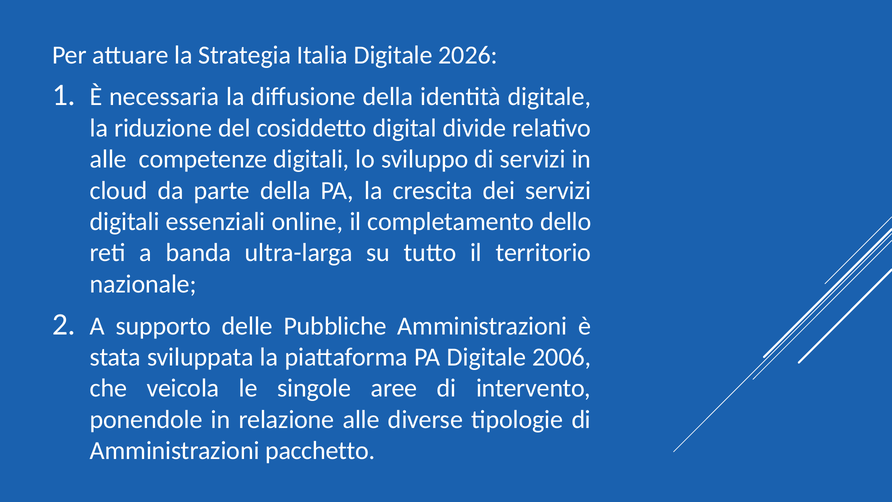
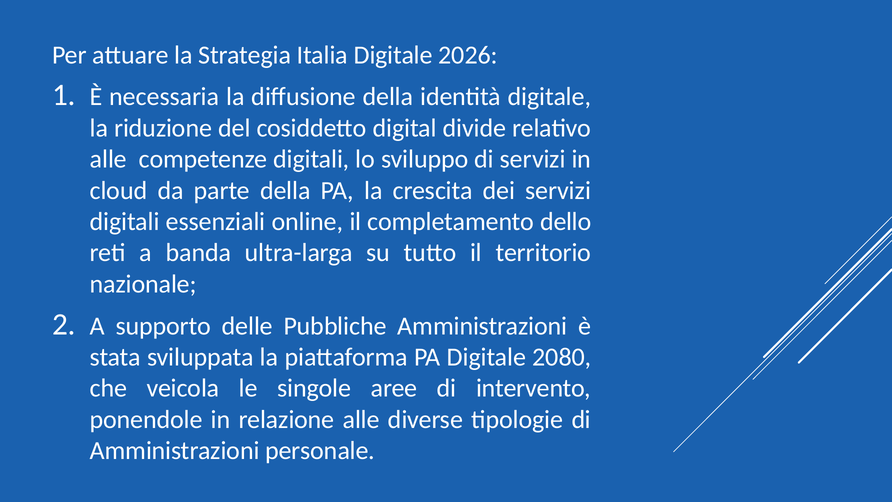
2006: 2006 -> 2080
pacchetto: pacchetto -> personale
